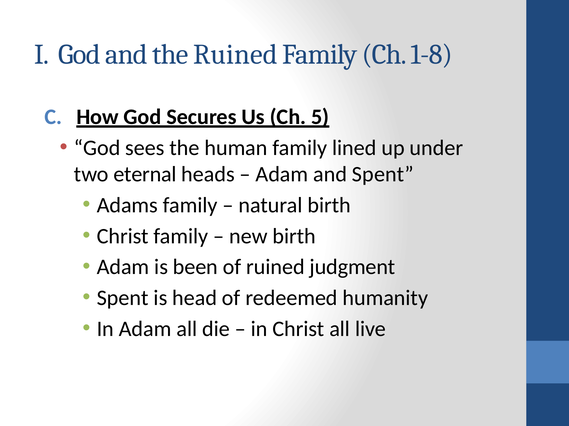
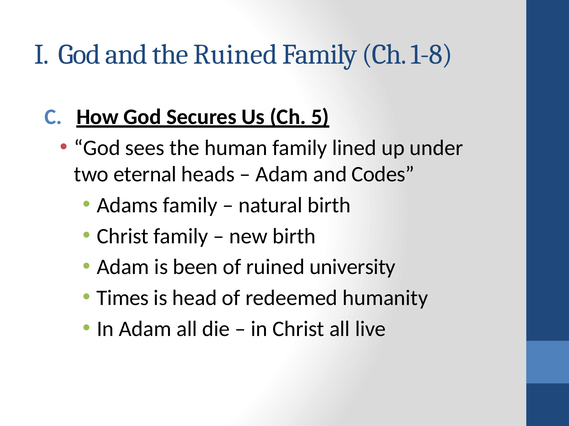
and Spent: Spent -> Codes
judgment: judgment -> university
Spent at (123, 298): Spent -> Times
